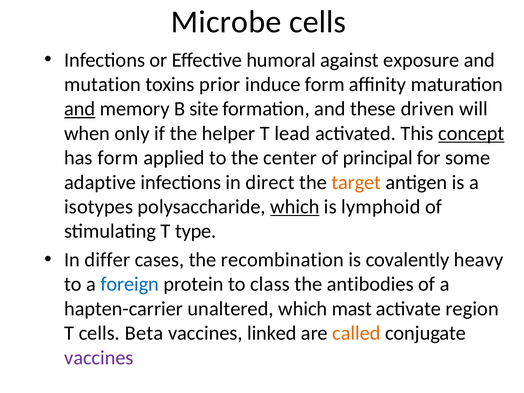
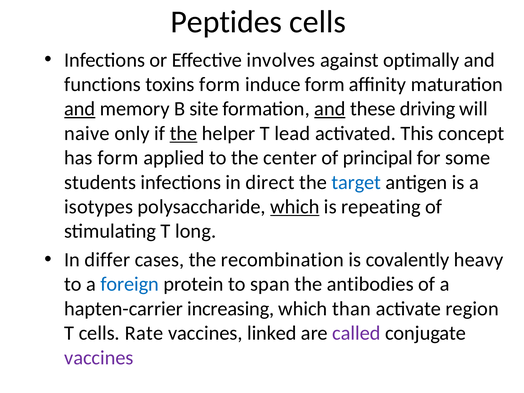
Microbe: Microbe -> Peptides
humoral: humoral -> involves
exposure: exposure -> optimally
mutation: mutation -> functions
toxins prior: prior -> form
and at (330, 109) underline: none -> present
driven: driven -> driving
when: when -> naive
the at (184, 133) underline: none -> present
concept underline: present -> none
adaptive: adaptive -> students
target colour: orange -> blue
lymphoid: lymphoid -> repeating
type: type -> long
class: class -> span
unaltered: unaltered -> increasing
mast: mast -> than
Beta: Beta -> Rate
called colour: orange -> purple
